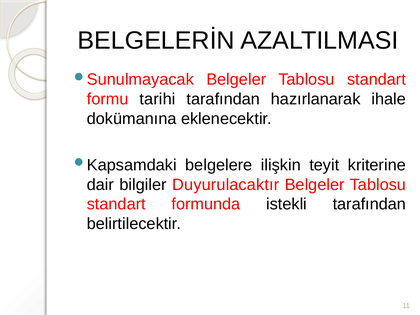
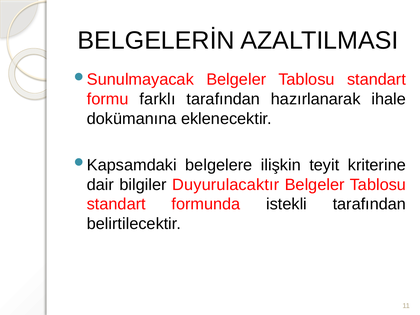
tarihi: tarihi -> farklı
